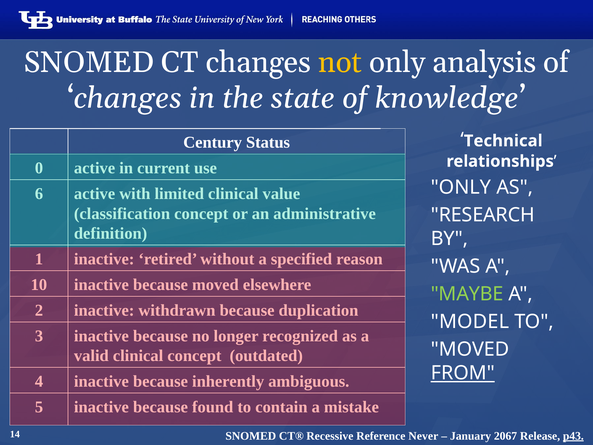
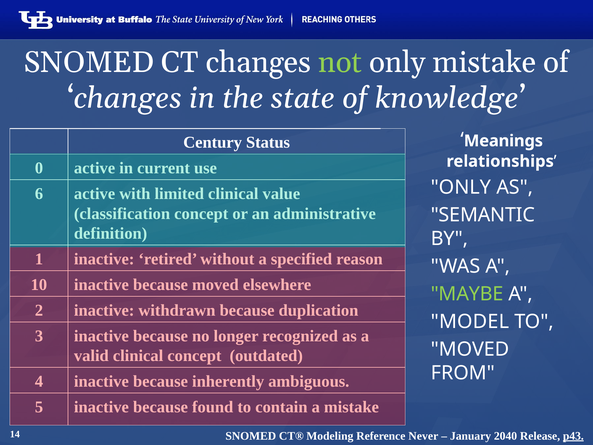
not colour: yellow -> light green
only analysis: analysis -> mistake
Technical: Technical -> Meanings
RESEARCH: RESEARCH -> SEMANTIC
FROM underline: present -> none
Recessive: Recessive -> Modeling
2067: 2067 -> 2040
